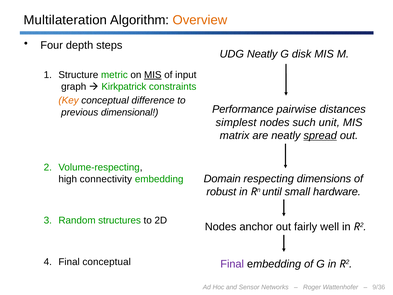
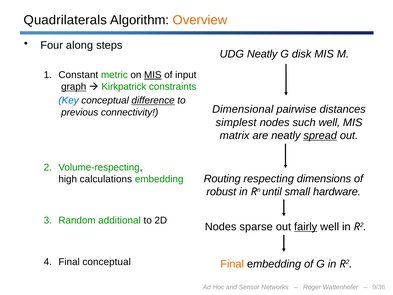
Multilateration: Multilateration -> Quadrilaterals
depth: depth -> along
Structure: Structure -> Constant
graph underline: none -> present
Key colour: orange -> blue
difference underline: none -> present
Performance: Performance -> Dimensional
dimensional: dimensional -> connectivity
such unit: unit -> well
Domain: Domain -> Routing
connectivity: connectivity -> calculations
structures: structures -> additional
anchor: anchor -> sparse
fairly underline: none -> present
Final at (232, 264) colour: purple -> orange
